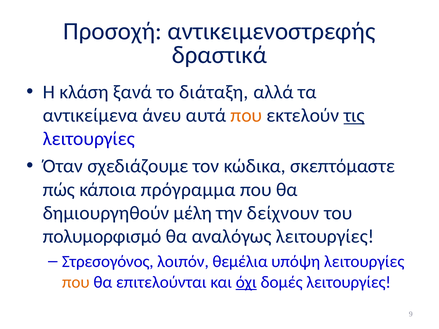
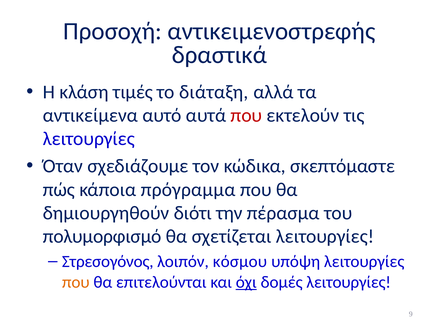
ξανά: ξανά -> τιμές
άνευ: άνευ -> αυτό
που at (246, 116) colour: orange -> red
τις underline: present -> none
μέλη: μέλη -> διότι
δείχνουν: δείχνουν -> πέρασμα
αναλόγως: αναλόγως -> σχετίζεται
θεμέλια: θεμέλια -> κόσμου
